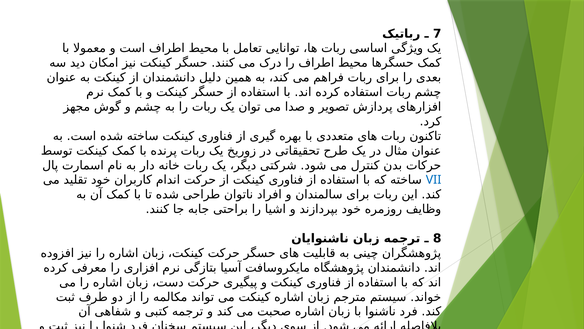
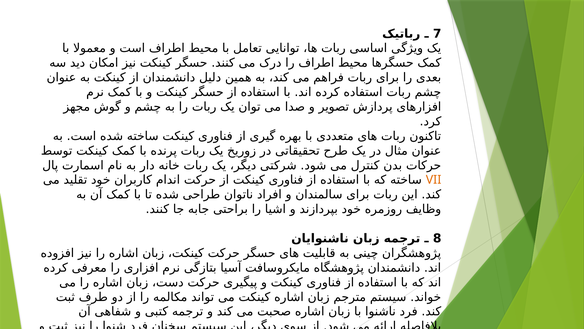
VII colour: blue -> orange
